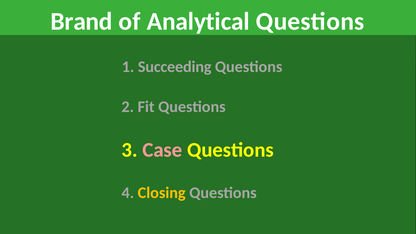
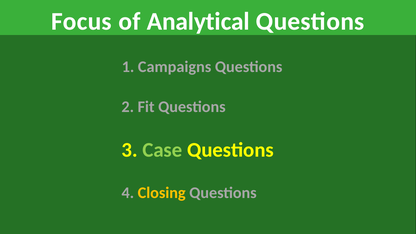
Brand: Brand -> Focus
Succeeding: Succeeding -> Campaigns
Case colour: pink -> light green
